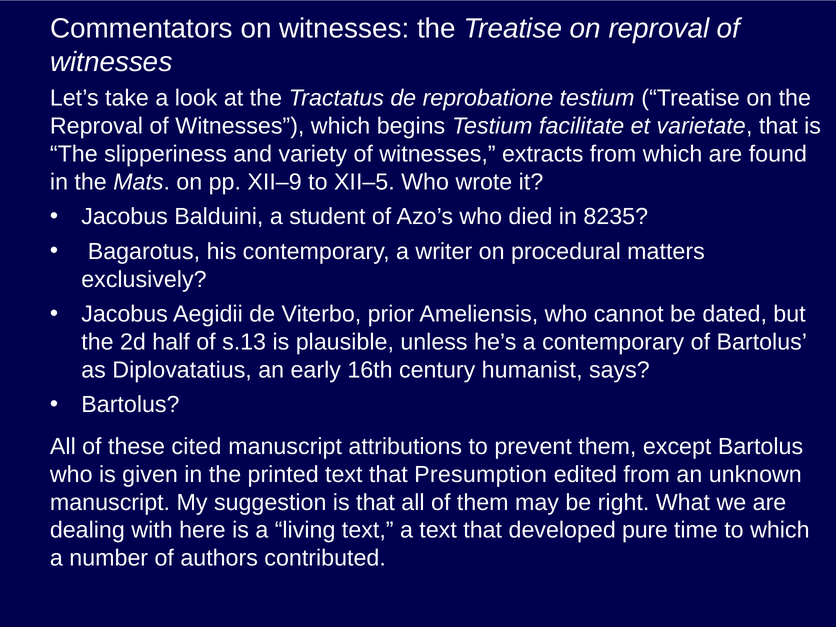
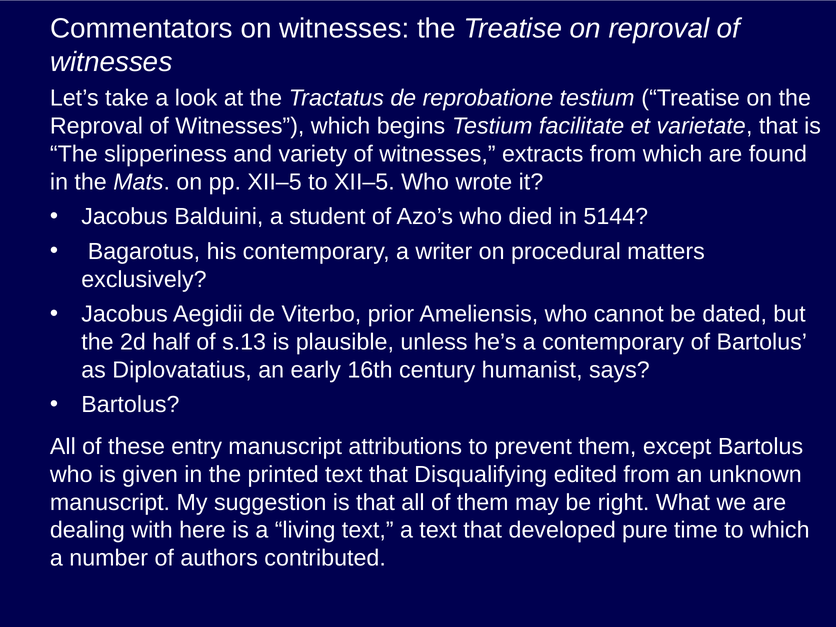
pp XII–9: XII–9 -> XII–5
8235: 8235 -> 5144
cited: cited -> entry
Presumption: Presumption -> Disqualifying
